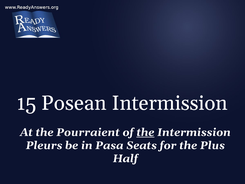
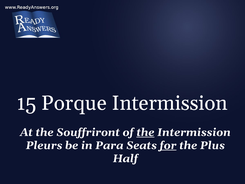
Posean: Posean -> Porque
Pourraient: Pourraient -> Souffriront
Pasa: Pasa -> Para
for underline: none -> present
